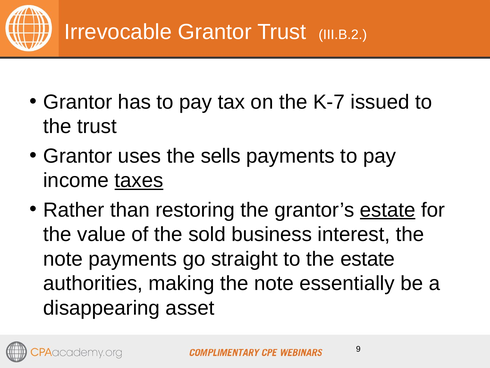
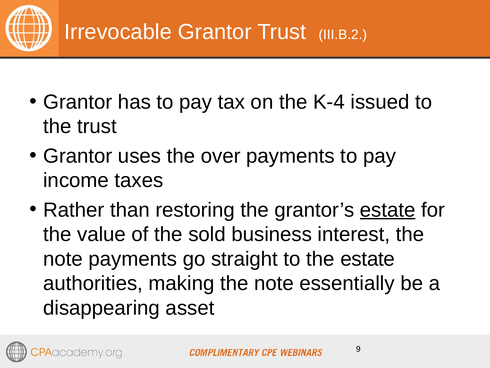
K-7: K-7 -> K-4
sells: sells -> over
taxes underline: present -> none
